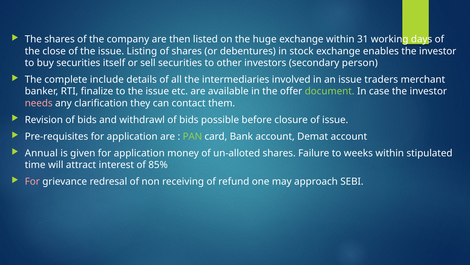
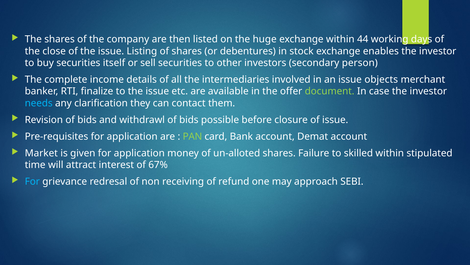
31: 31 -> 44
include: include -> income
traders: traders -> objects
needs colour: pink -> light blue
Annual: Annual -> Market
weeks: weeks -> skilled
85%: 85% -> 67%
For at (32, 181) colour: pink -> light blue
